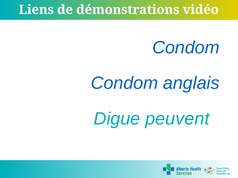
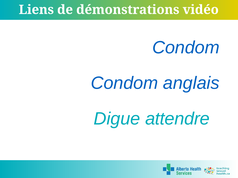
peuvent: peuvent -> attendre
